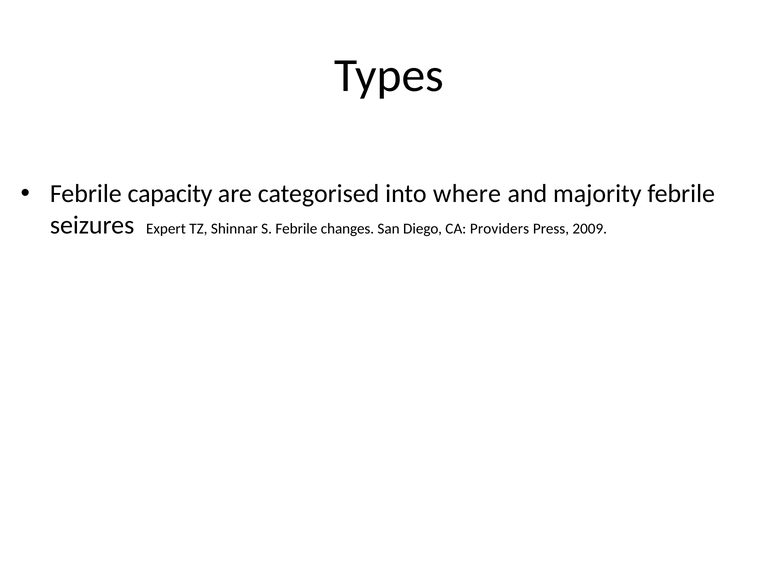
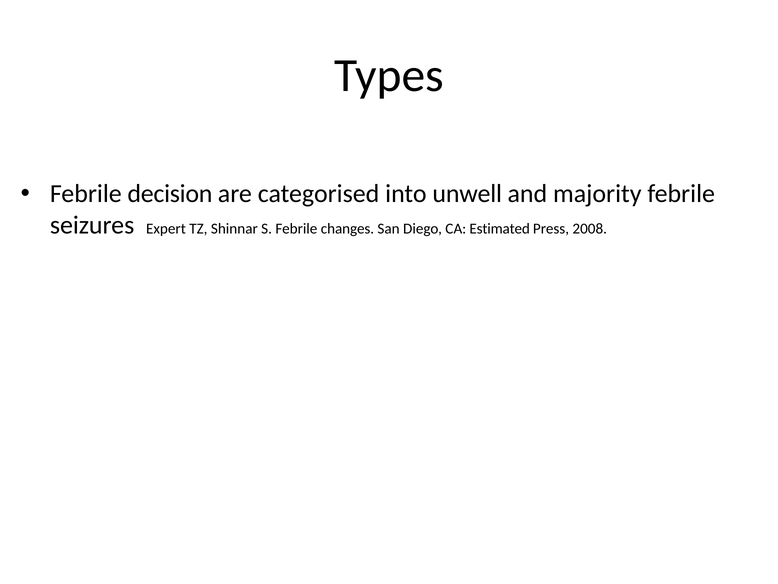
capacity: capacity -> decision
where: where -> unwell
Providers: Providers -> Estimated
2009: 2009 -> 2008
